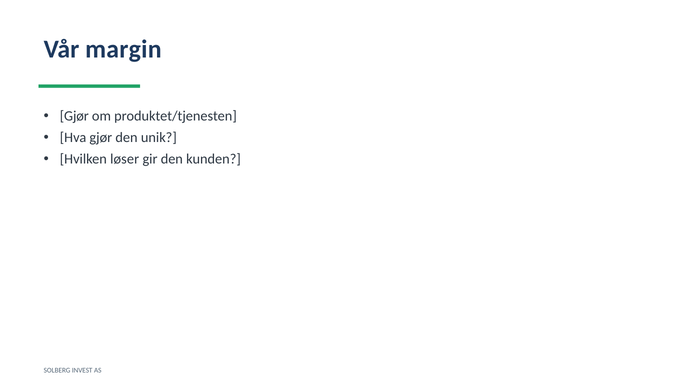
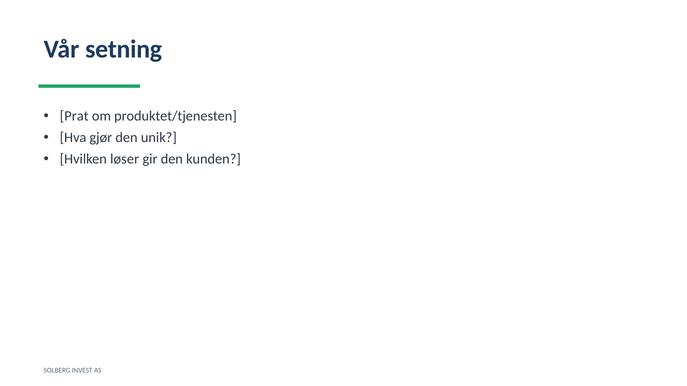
margin: margin -> setning
Gjør at (74, 116): Gjør -> Prat
